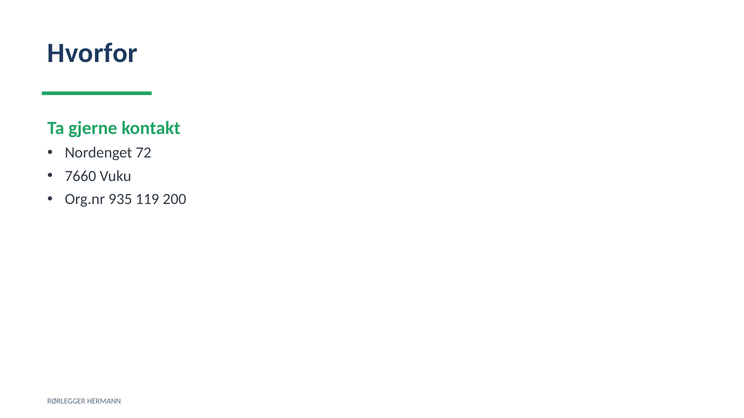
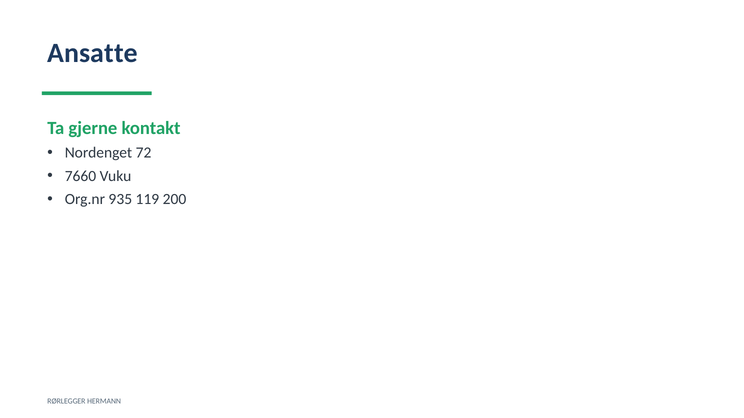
Hvorfor: Hvorfor -> Ansatte
